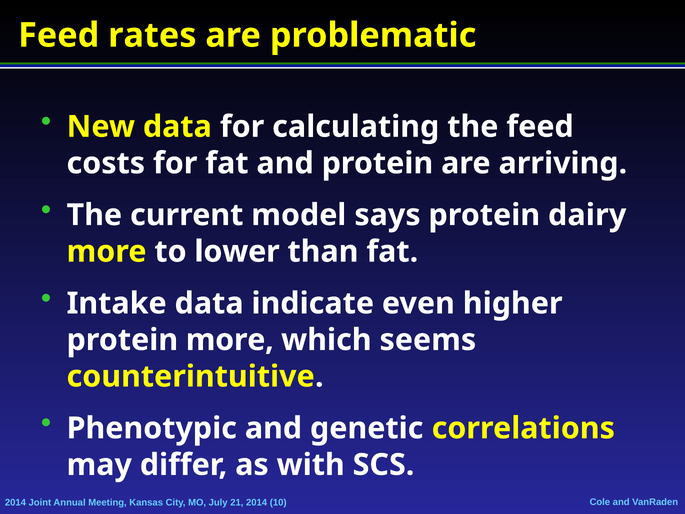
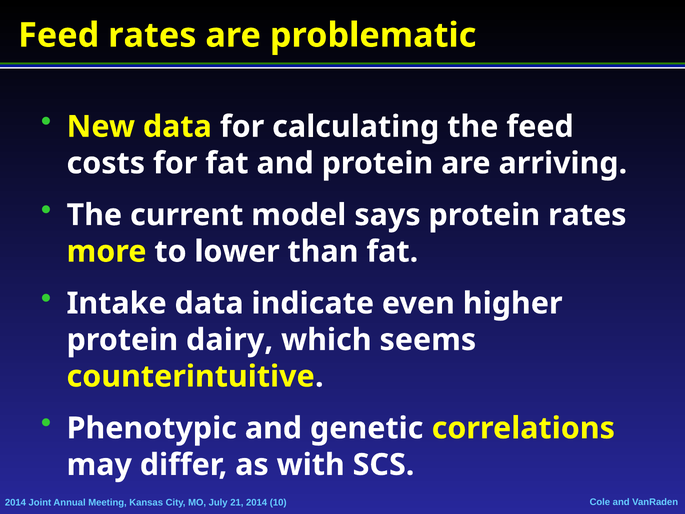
protein dairy: dairy -> rates
protein more: more -> dairy
